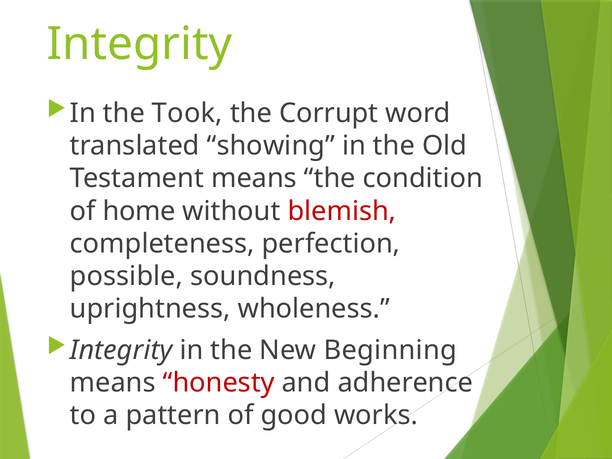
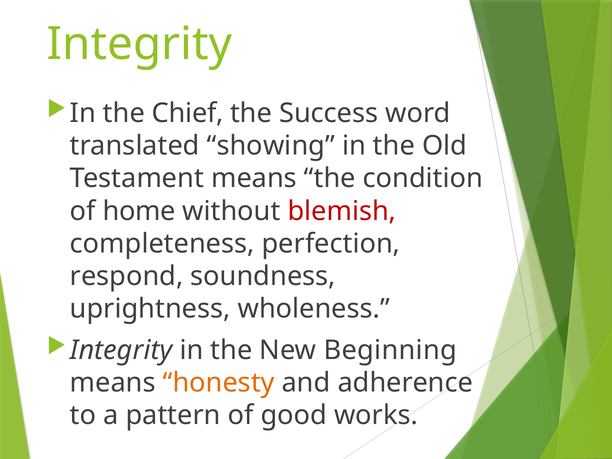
Took: Took -> Chief
Corrupt: Corrupt -> Success
possible: possible -> respond
honesty colour: red -> orange
